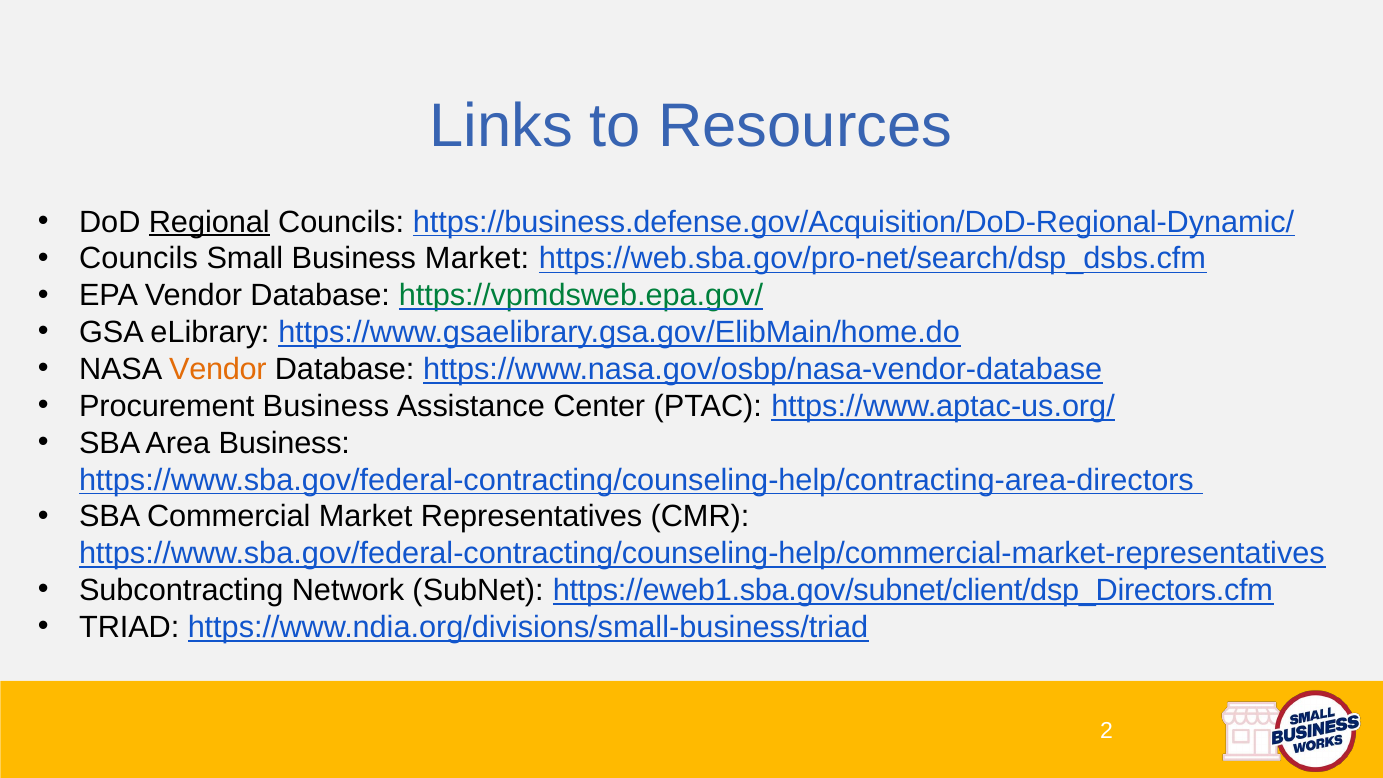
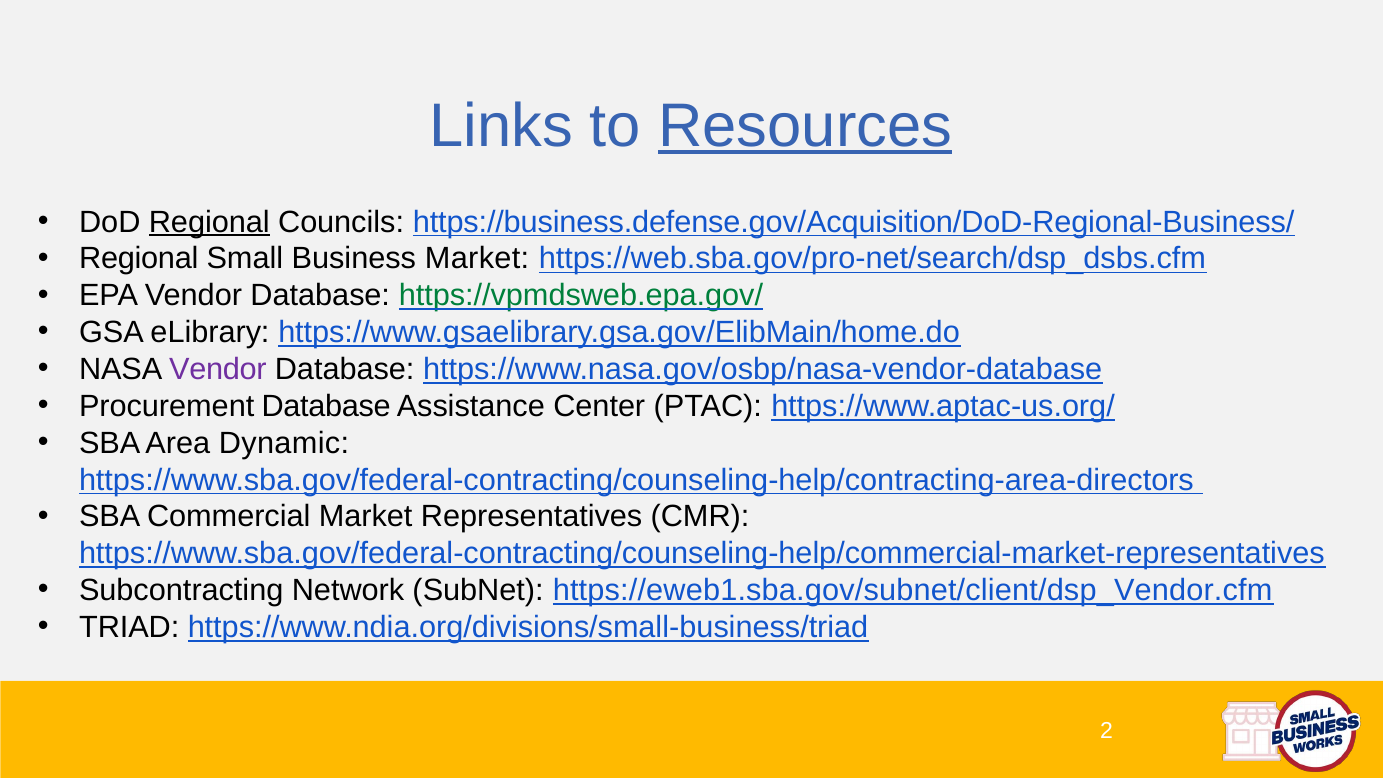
Resources underline: none -> present
https://business.defense.gov/Acquisition/DoD-Regional-Dynamic/: https://business.defense.gov/Acquisition/DoD-Regional-Dynamic/ -> https://business.defense.gov/Acquisition/DoD-Regional-Business/
Councils at (139, 259): Councils -> Regional
Vendor at (218, 369) colour: orange -> purple
Procurement Business: Business -> Database
Area Business: Business -> Dynamic
https://eweb1.sba.gov/subnet/client/dsp_Directors.cfm: https://eweb1.sba.gov/subnet/client/dsp_Directors.cfm -> https://eweb1.sba.gov/subnet/client/dsp_Vendor.cfm
